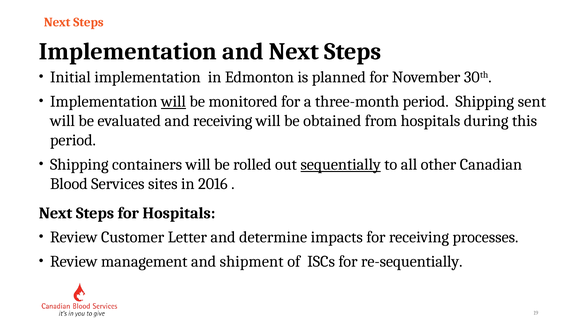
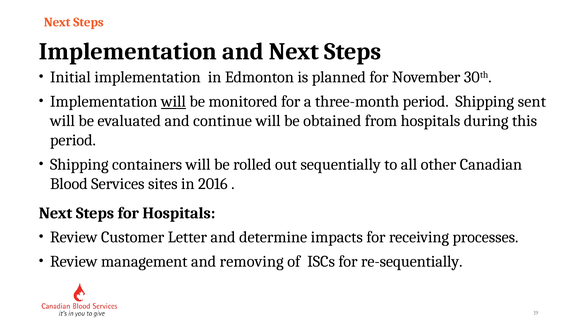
and receiving: receiving -> continue
sequentially underline: present -> none
shipment: shipment -> removing
